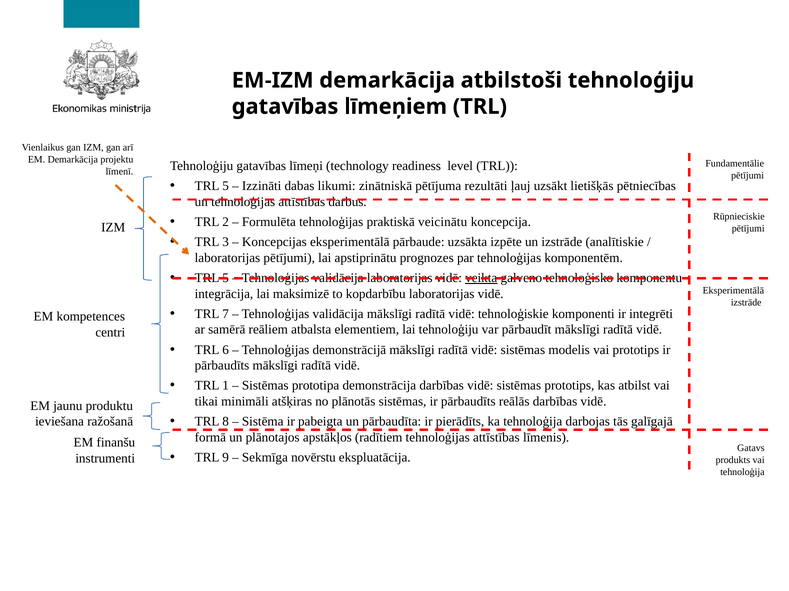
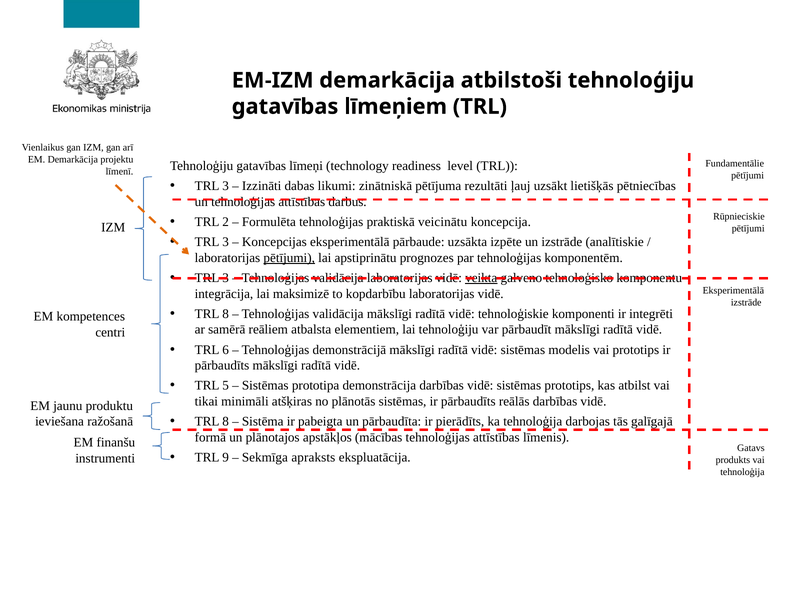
5 at (226, 186): 5 -> 3
pētījumi at (289, 258) underline: none -> present
5 at (226, 278): 5 -> 3
7 at (226, 314): 7 -> 8
1: 1 -> 5
radītiem: radītiem -> mācības
novērstu: novērstu -> apraksts
